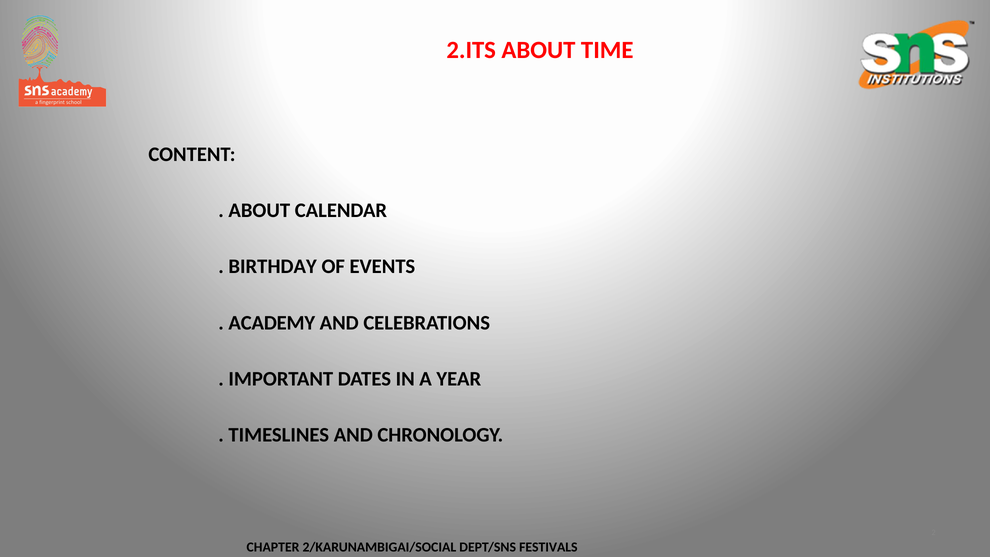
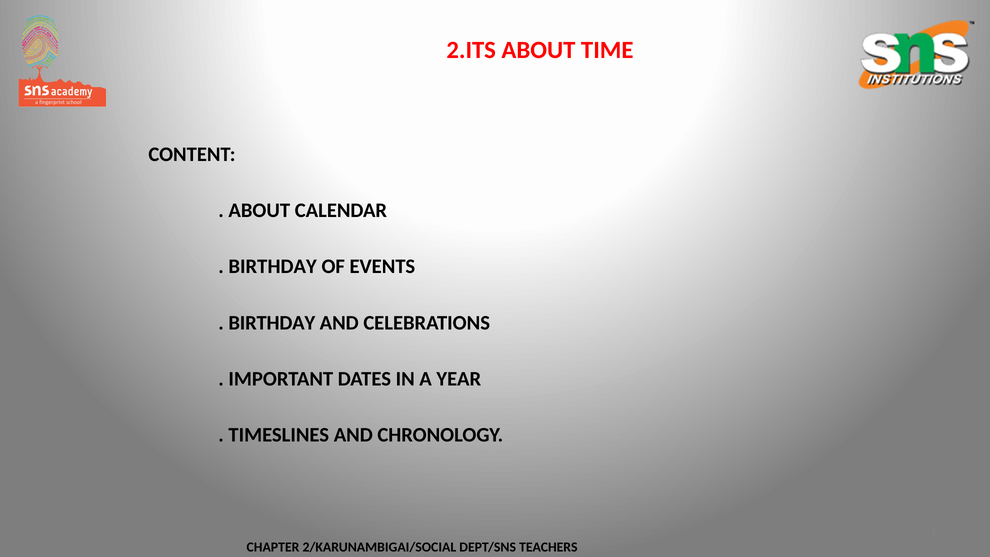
ACADEMY at (272, 323): ACADEMY -> BIRTHDAY
FESTIVALS: FESTIVALS -> TEACHERS
